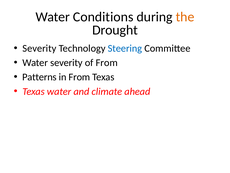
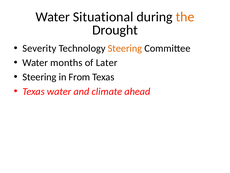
Conditions: Conditions -> Situational
Steering at (125, 48) colour: blue -> orange
Water severity: severity -> months
of From: From -> Later
Patterns at (39, 77): Patterns -> Steering
